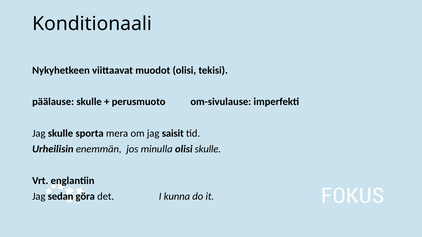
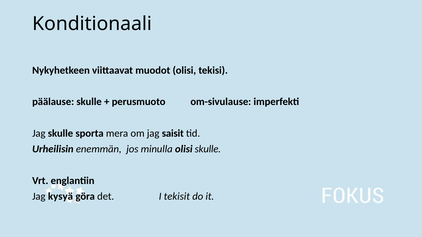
sedan: sedan -> kysyä
kunna: kunna -> tekisit
